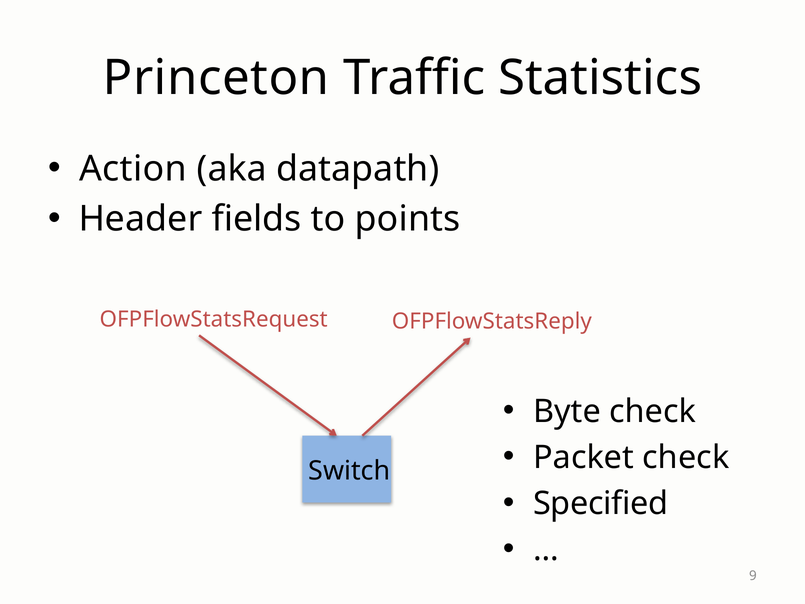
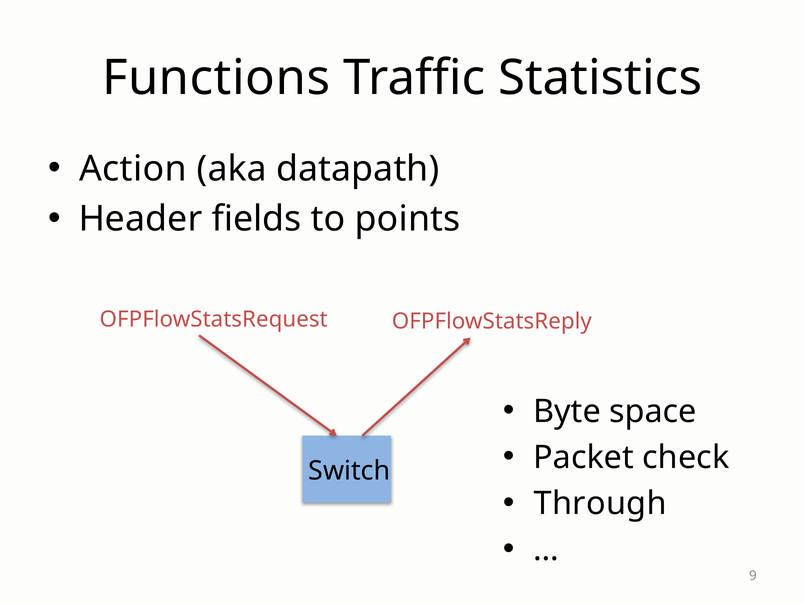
Princeton: Princeton -> Functions
Byte check: check -> space
Specified: Specified -> Through
